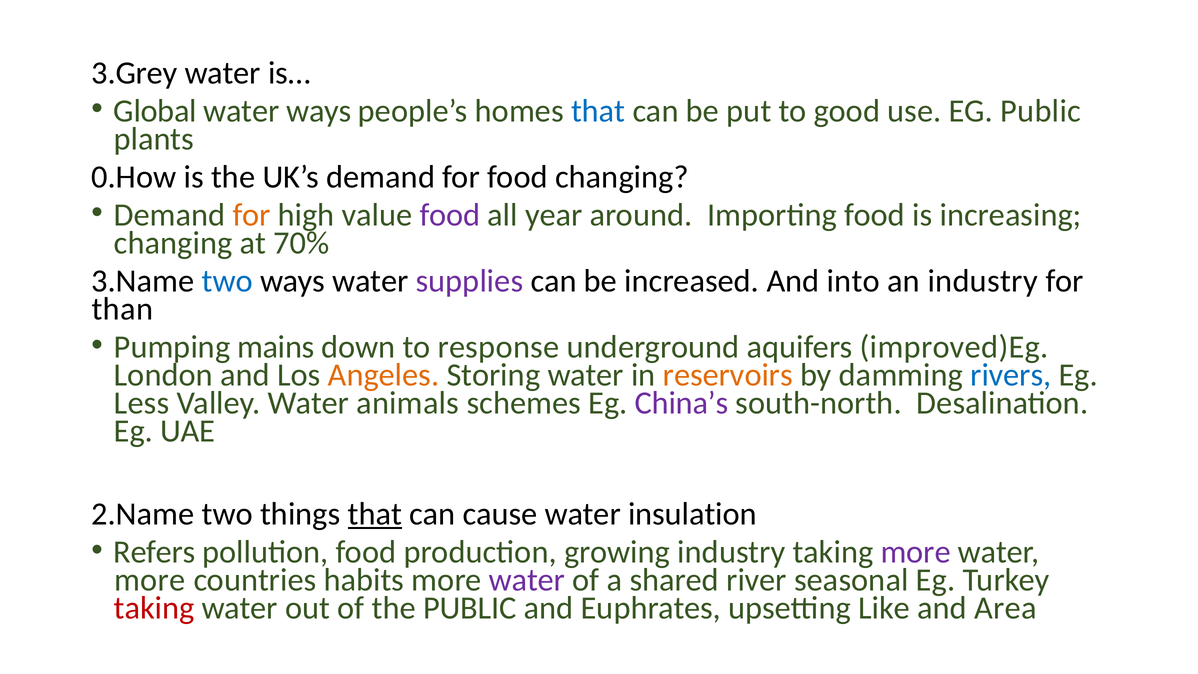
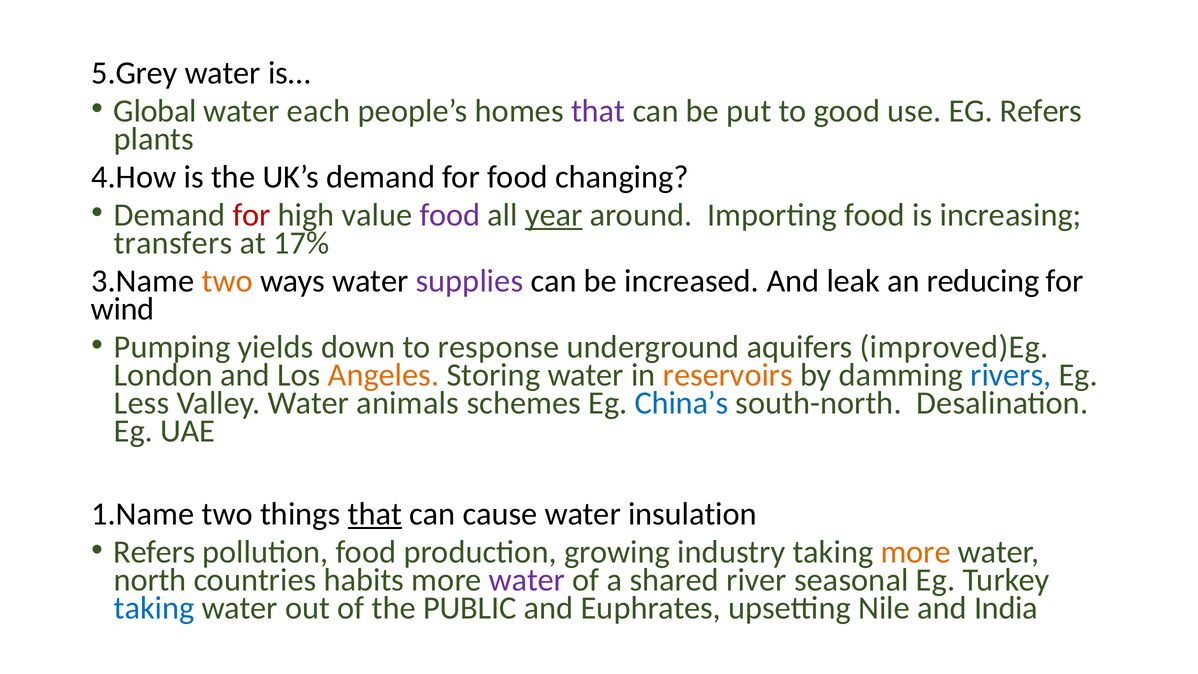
3.Grey: 3.Grey -> 5.Grey
water ways: ways -> each
that at (598, 111) colour: blue -> purple
EG Public: Public -> Refers
0.How: 0.How -> 4.How
for at (252, 215) colour: orange -> red
year underline: none -> present
changing at (173, 243): changing -> transfers
70%: 70% -> 17%
two at (227, 281) colour: blue -> orange
into: into -> leak
an industry: industry -> reducing
than: than -> wind
mains: mains -> yields
China’s colour: purple -> blue
2.Name: 2.Name -> 1.Name
more at (916, 552) colour: purple -> orange
more at (150, 580): more -> north
taking at (154, 608) colour: red -> blue
Like: Like -> Nile
Area: Area -> India
